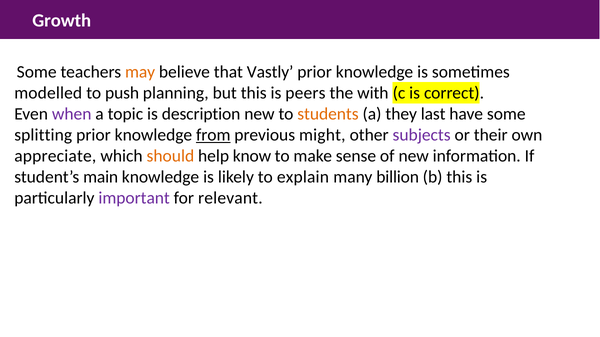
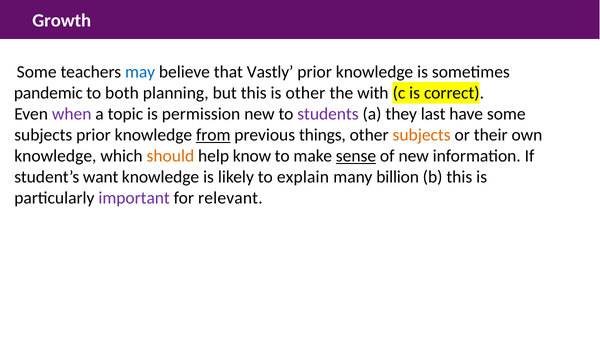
may colour: orange -> blue
modelled: modelled -> pandemic
push: push -> both
is peers: peers -> other
description: description -> permission
students colour: orange -> purple
splitting at (43, 135): splitting -> subjects
might: might -> things
subjects at (422, 135) colour: purple -> orange
appreciate at (55, 156): appreciate -> knowledge
sense underline: none -> present
main: main -> want
